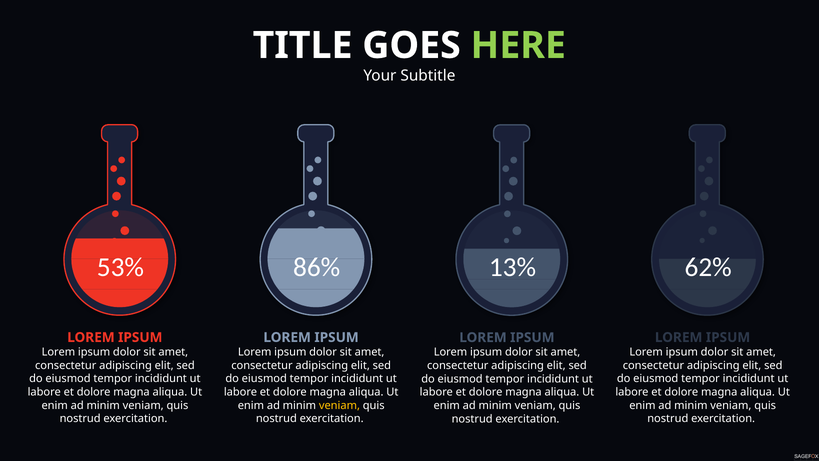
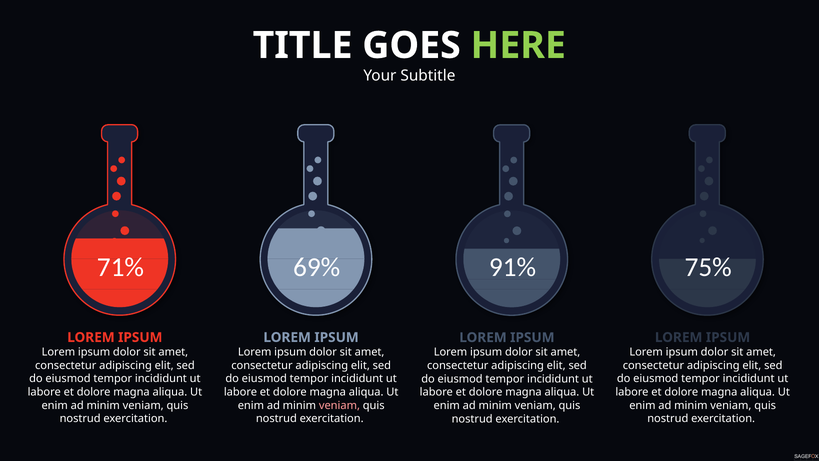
53%: 53% -> 71%
86%: 86% -> 69%
62%: 62% -> 75%
13%: 13% -> 91%
veniam at (339, 405) colour: yellow -> pink
